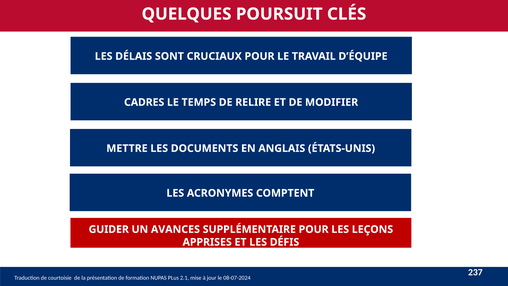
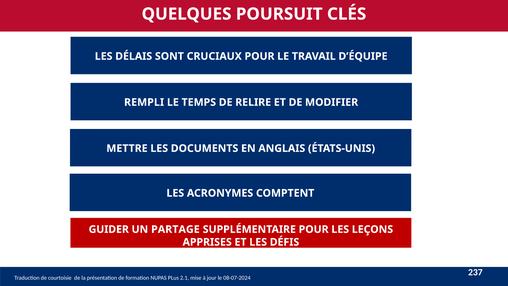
CADRES: CADRES -> REMPLI
AVANCES: AVANCES -> PARTAGE
